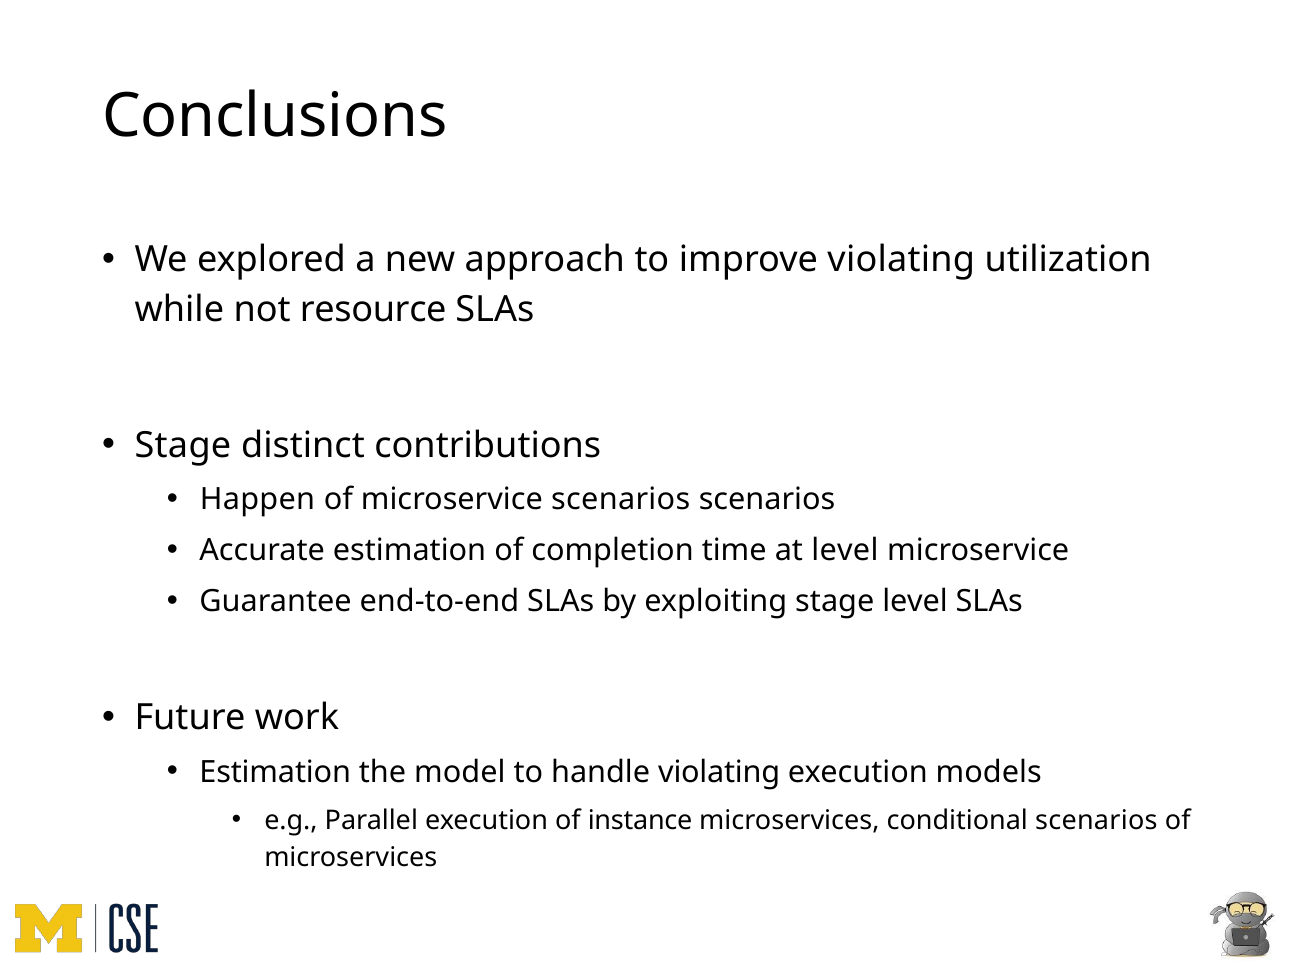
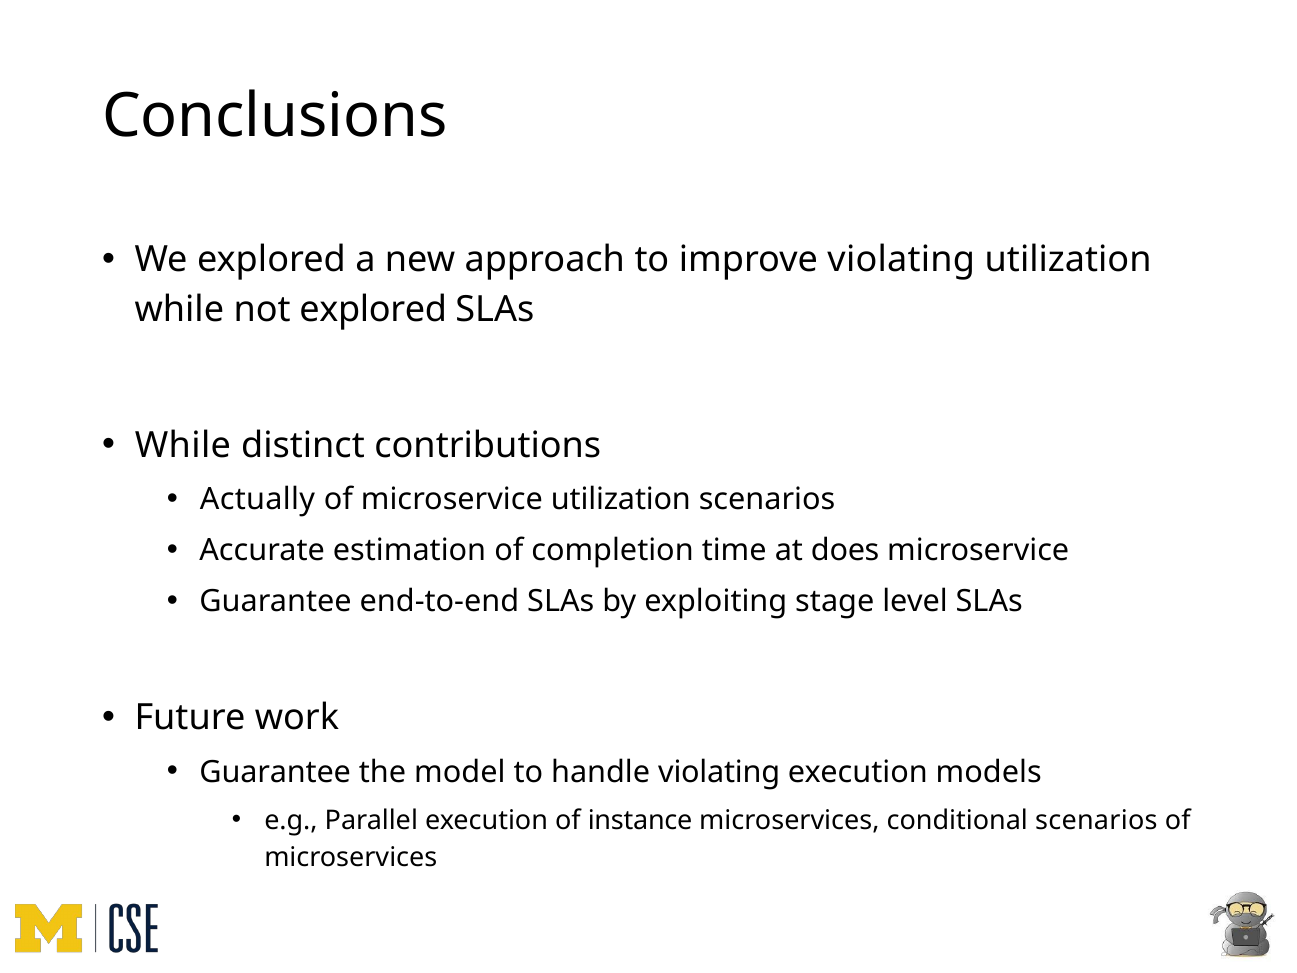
not resource: resource -> explored
Stage at (183, 445): Stage -> While
Happen: Happen -> Actually
microservice scenarios: scenarios -> utilization
at level: level -> does
Estimation at (275, 772): Estimation -> Guarantee
